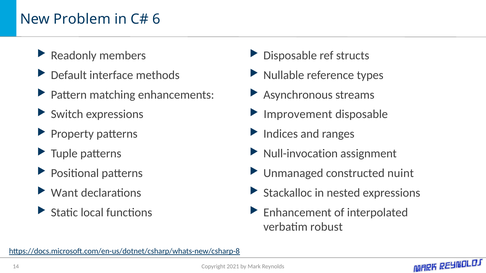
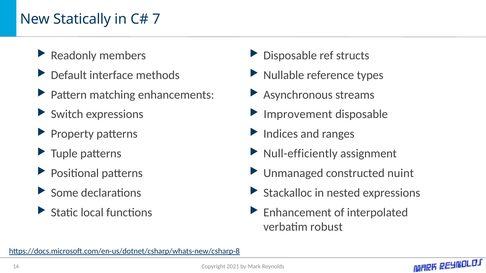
Problem: Problem -> Statically
6: 6 -> 7
Null-invocation: Null-invocation -> Null-efficiently
Want: Want -> Some
